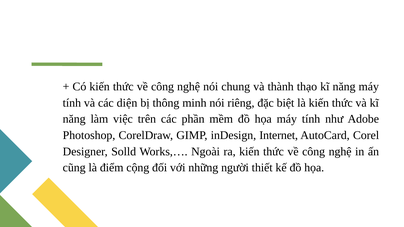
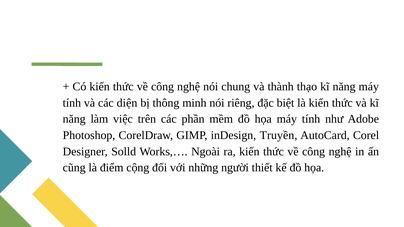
Internet: Internet -> Truyền
